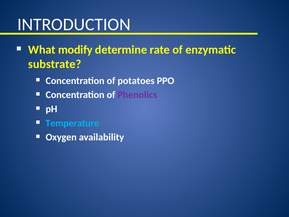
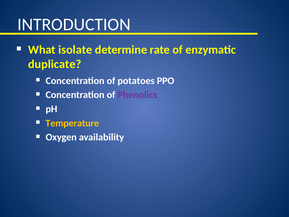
modify: modify -> isolate
substrate: substrate -> duplicate
Temperature colour: light blue -> yellow
